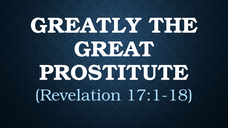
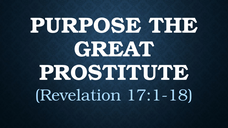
GREATLY: GREATLY -> PURPOSE
